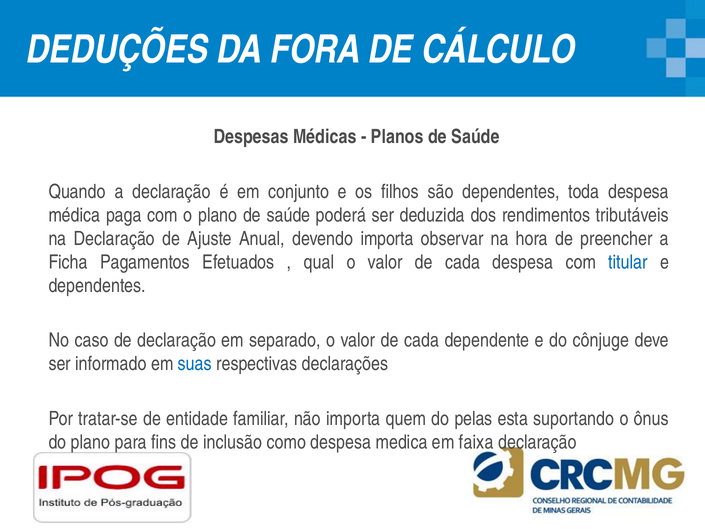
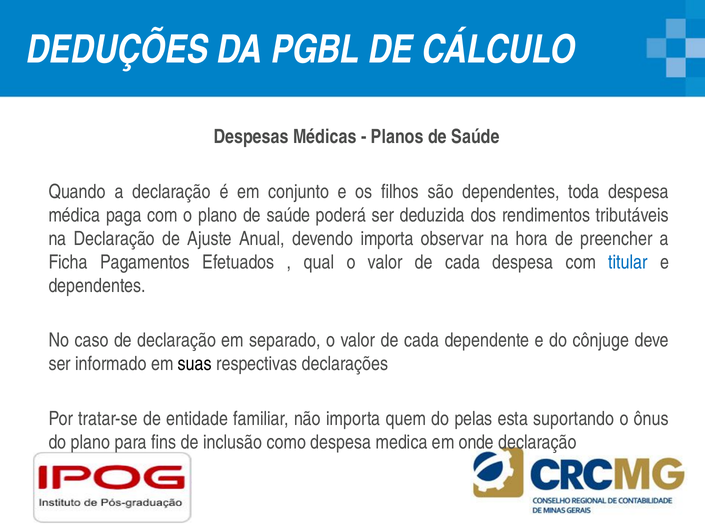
FORA: FORA -> PGBL
suas colour: blue -> black
faixa: faixa -> onde
